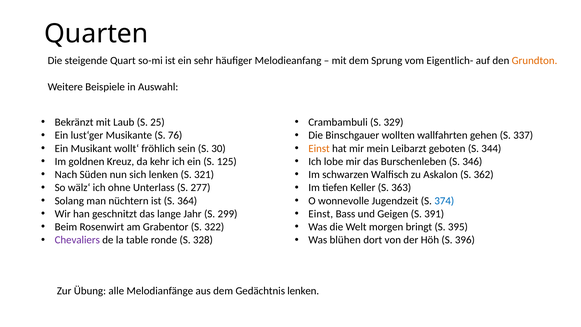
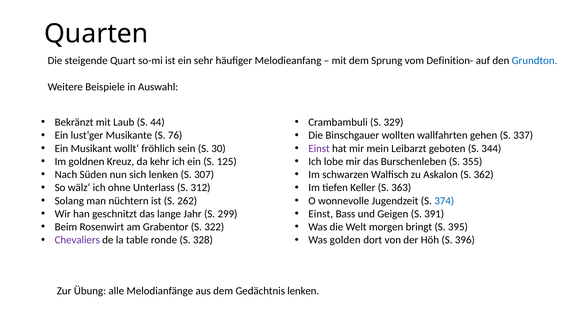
Eigentlich-: Eigentlich- -> Definition-
Grundton colour: orange -> blue
25: 25 -> 44
Einst at (319, 148) colour: orange -> purple
346: 346 -> 355
321: 321 -> 307
277: 277 -> 312
364: 364 -> 262
blühen: blühen -> golden
